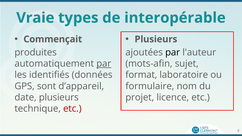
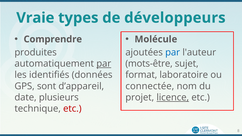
interopérable: interopérable -> développeurs
Commençait: Commençait -> Comprendre
Plusieurs at (156, 39): Plusieurs -> Molécule
par at (173, 52) colour: black -> blue
mots-afin: mots-afin -> mots-être
formulaire: formulaire -> connectée
licence underline: none -> present
